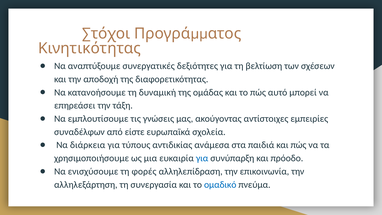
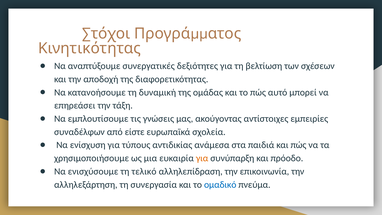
διάρκεια: διάρκεια -> ενίσχυση
για at (202, 158) colour: blue -> orange
φορές: φορές -> τελικό
